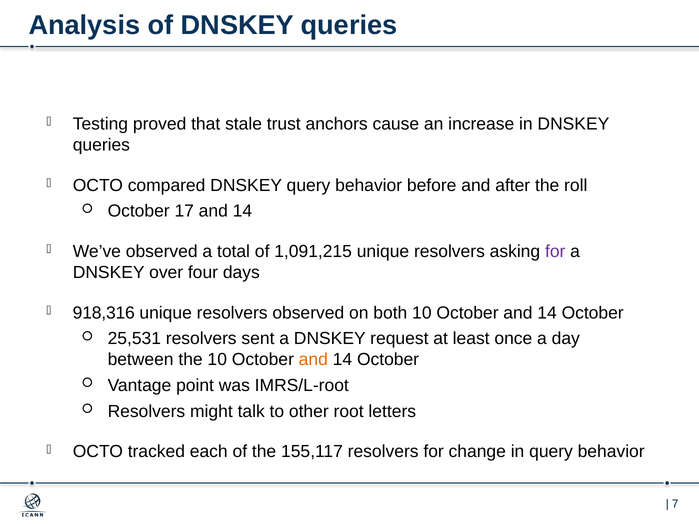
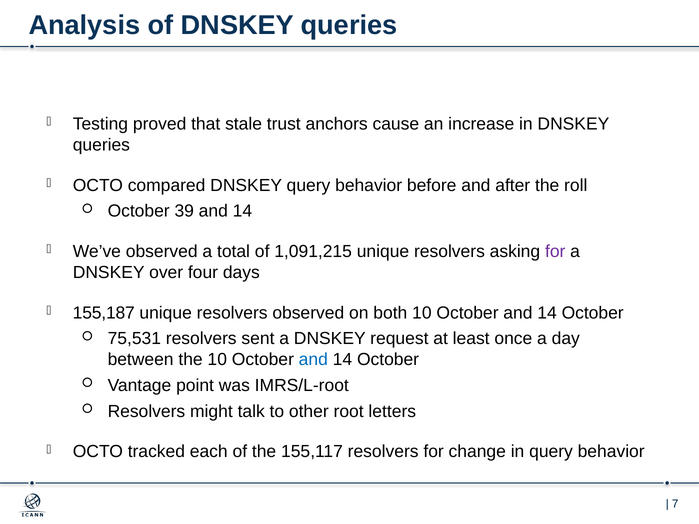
17: 17 -> 39
918,316: 918,316 -> 155,187
25,531: 25,531 -> 75,531
and at (313, 360) colour: orange -> blue
